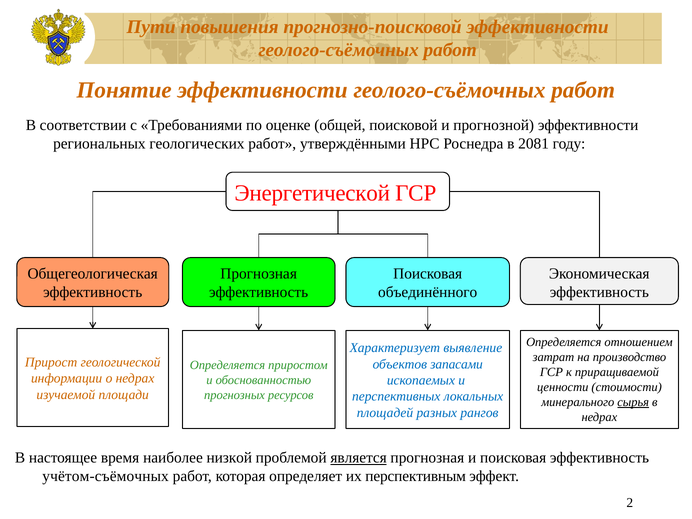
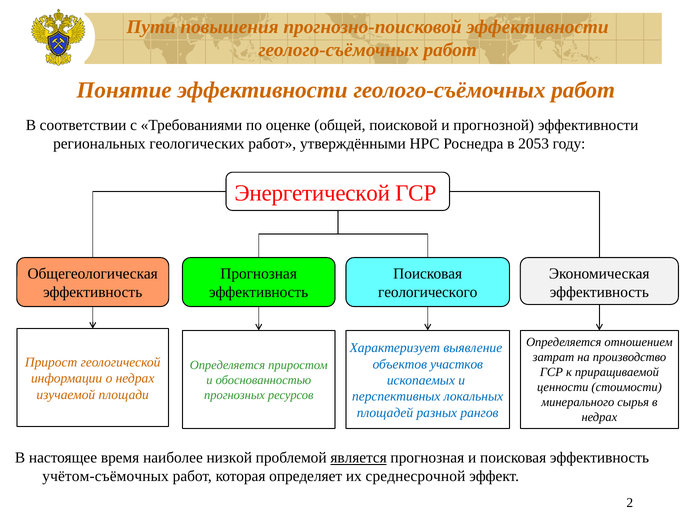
2081: 2081 -> 2053
объединённого: объединённого -> геологического
запасами: запасами -> участков
сырья underline: present -> none
перспективным: перспективным -> среднесрочной
